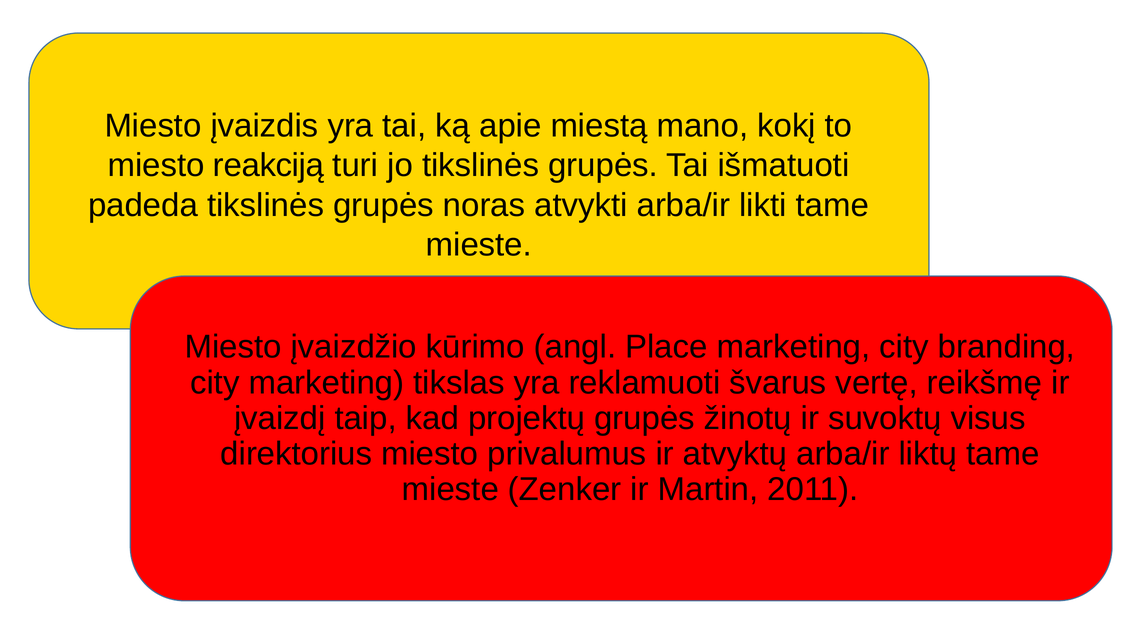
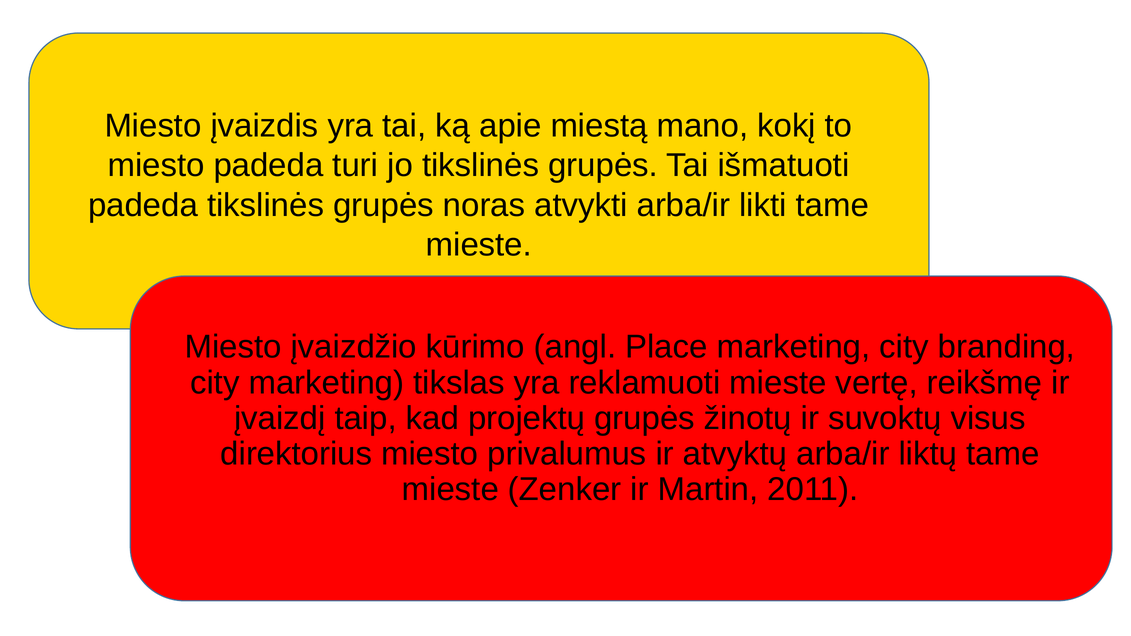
miesto reakciją: reakciją -> padeda
reklamuoti švarus: švarus -> mieste
